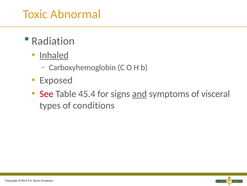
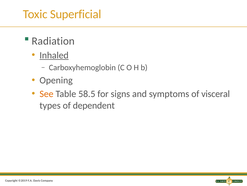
Abnormal: Abnormal -> Superficial
Exposed: Exposed -> Opening
See colour: red -> orange
45.4: 45.4 -> 58.5
and underline: present -> none
conditions: conditions -> dependent
